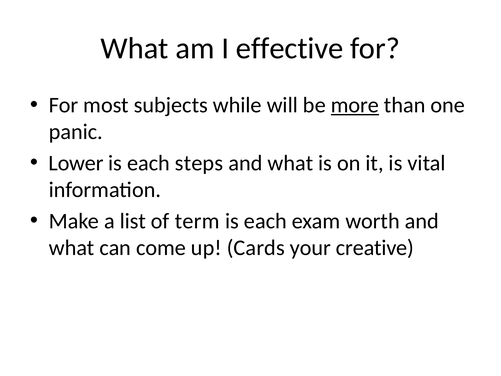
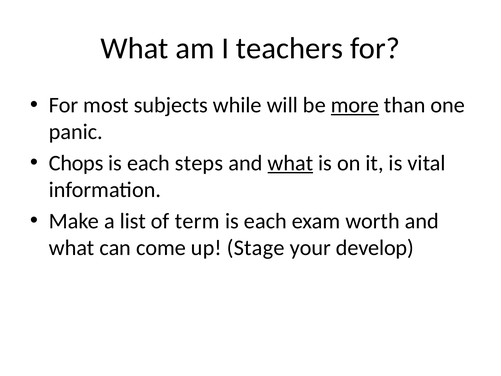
effective: effective -> teachers
Lower: Lower -> Chops
what at (290, 163) underline: none -> present
Cards: Cards -> Stage
creative: creative -> develop
